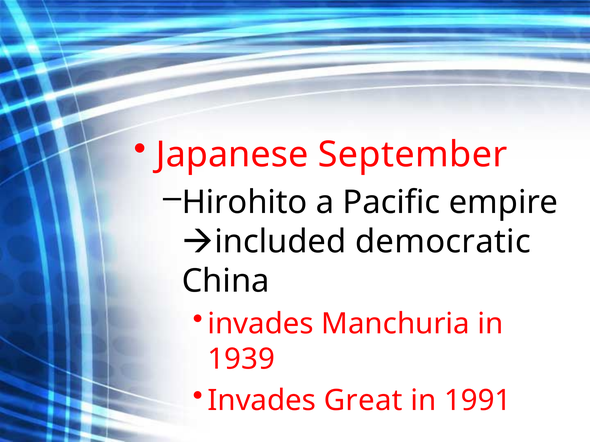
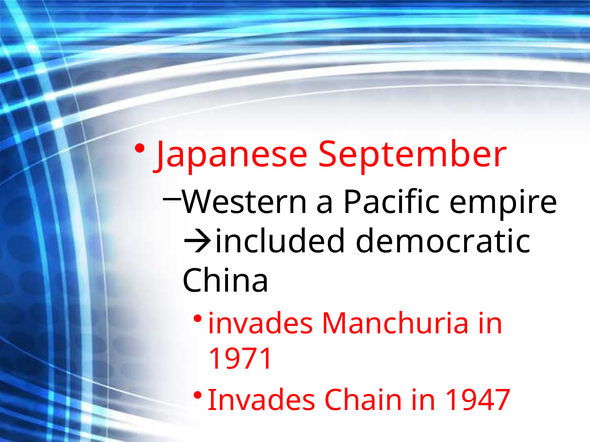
Hirohito: Hirohito -> Western
1939: 1939 -> 1971
Great: Great -> Chain
1991: 1991 -> 1947
